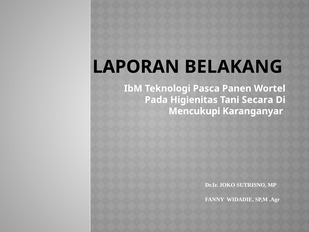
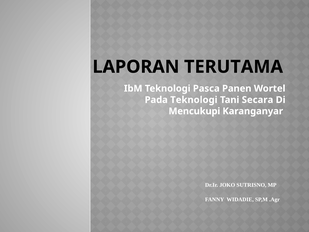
BELAKANG: BELAKANG -> TERUTAMA
Pada Higienitas: Higienitas -> Teknologi
